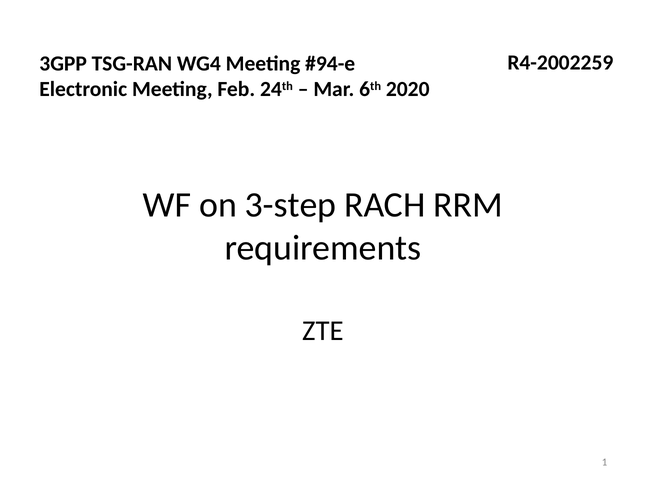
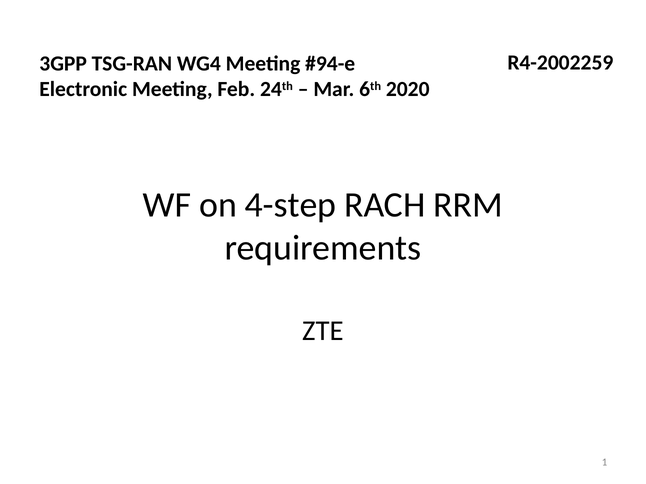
3-step: 3-step -> 4-step
